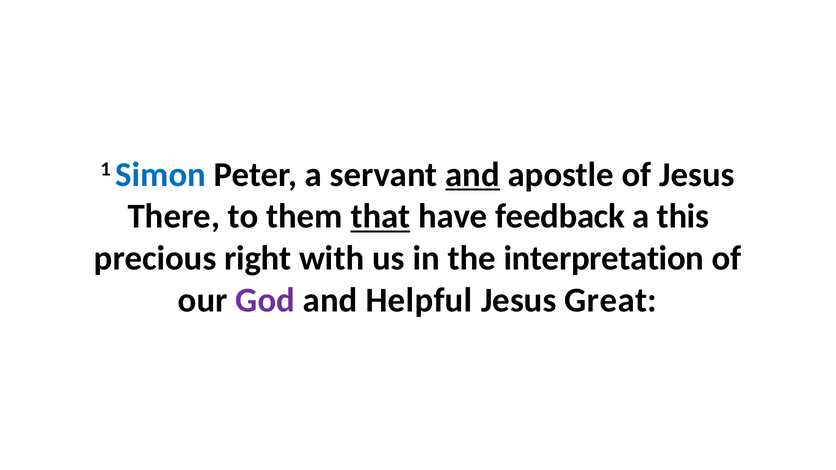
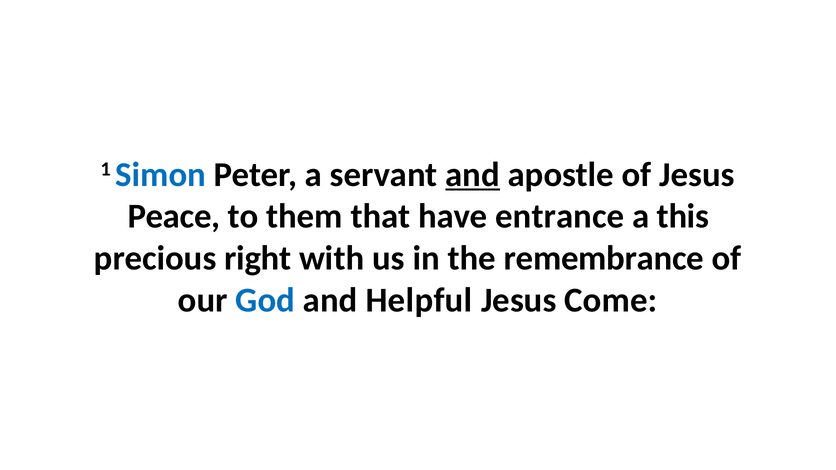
There: There -> Peace
that underline: present -> none
feedback: feedback -> entrance
interpretation: interpretation -> remembrance
God colour: purple -> blue
Great: Great -> Come
